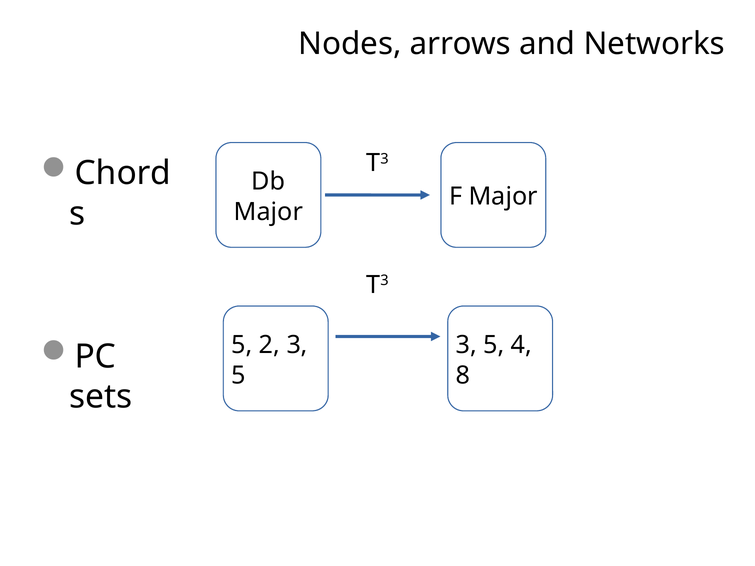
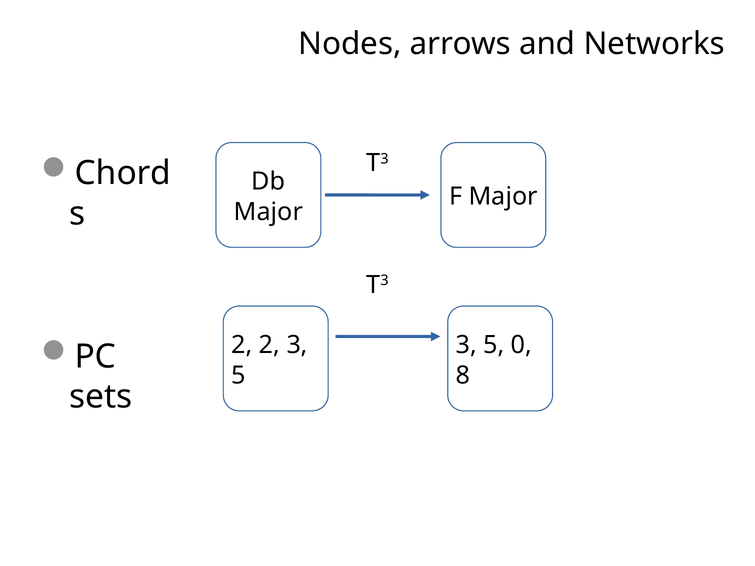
5 at (242, 345): 5 -> 2
4: 4 -> 0
